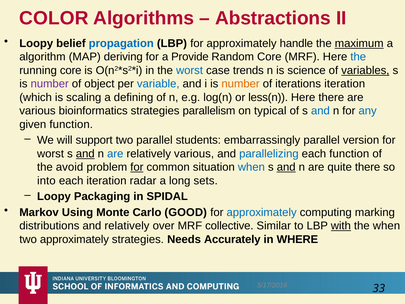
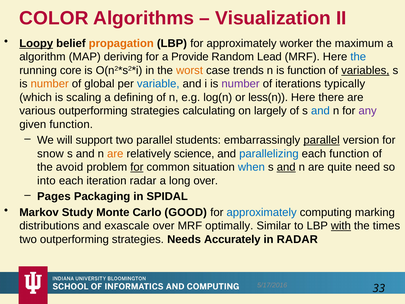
Abstractions: Abstractions -> Visualization
Loopy at (36, 43) underline: none -> present
propagation colour: blue -> orange
handle: handle -> worker
maximum underline: present -> none
Random Core: Core -> Lead
worst at (190, 70) colour: blue -> orange
is science: science -> function
number at (50, 84) colour: purple -> orange
object: object -> global
number at (241, 84) colour: orange -> purple
iterations iteration: iteration -> typically
various bioinformatics: bioinformatics -> outperforming
parallelism: parallelism -> calculating
typical: typical -> largely
any colour: blue -> purple
parallel at (322, 140) underline: none -> present
worst at (51, 154): worst -> snow
and at (85, 154) underline: present -> none
are at (115, 154) colour: blue -> orange
relatively various: various -> science
quite there: there -> need
long sets: sets -> over
Loopy at (54, 196): Loopy -> Pages
Using: Using -> Study
and relatively: relatively -> exascale
collective: collective -> optimally
the when: when -> times
two approximately: approximately -> outperforming
in WHERE: WHERE -> RADAR
